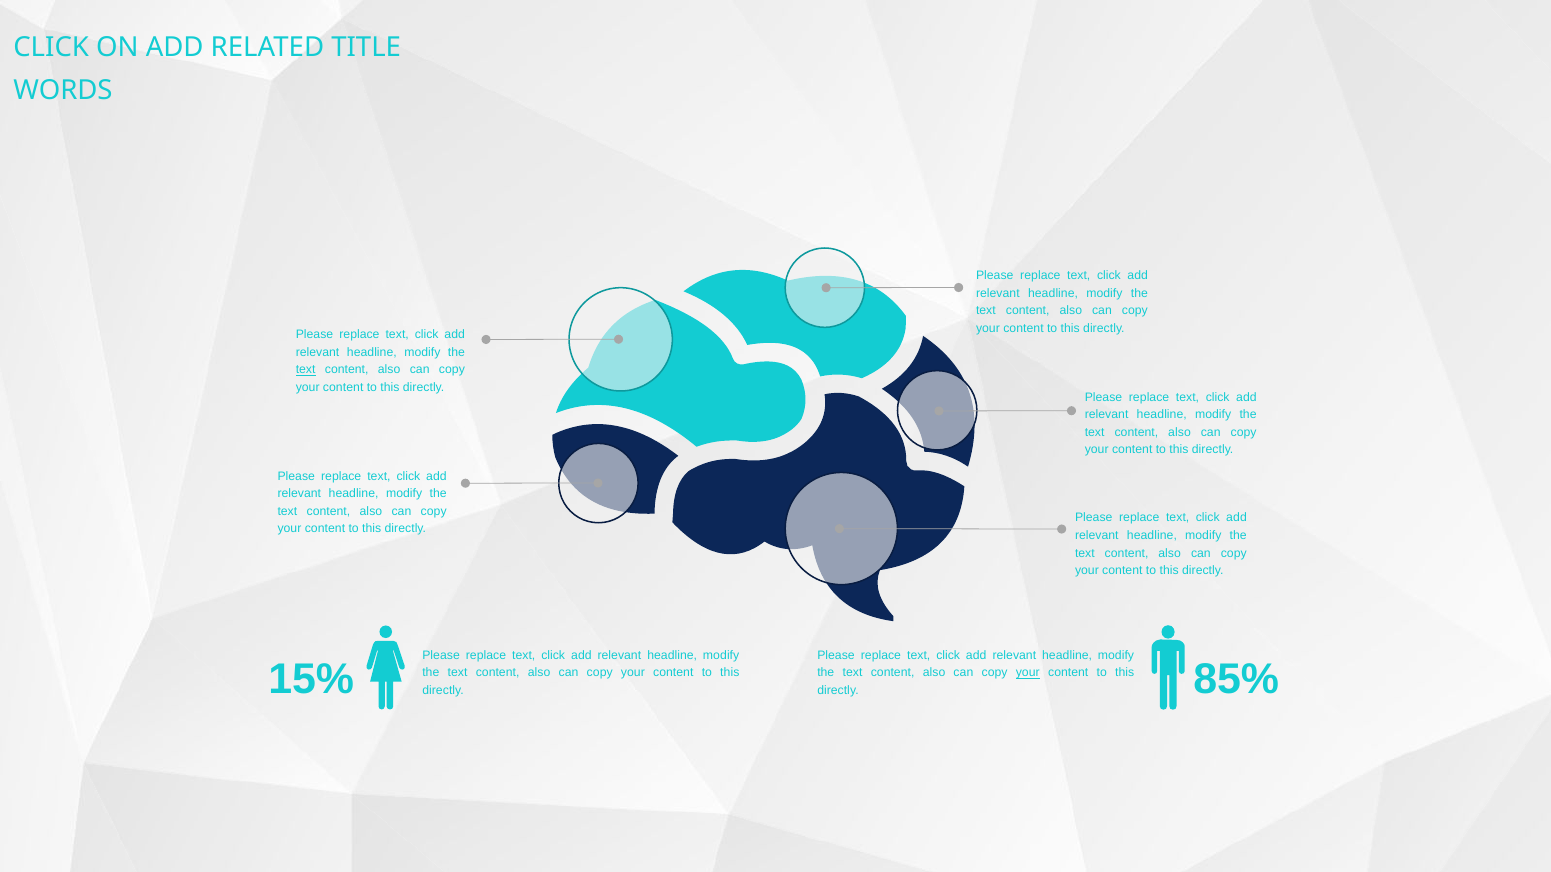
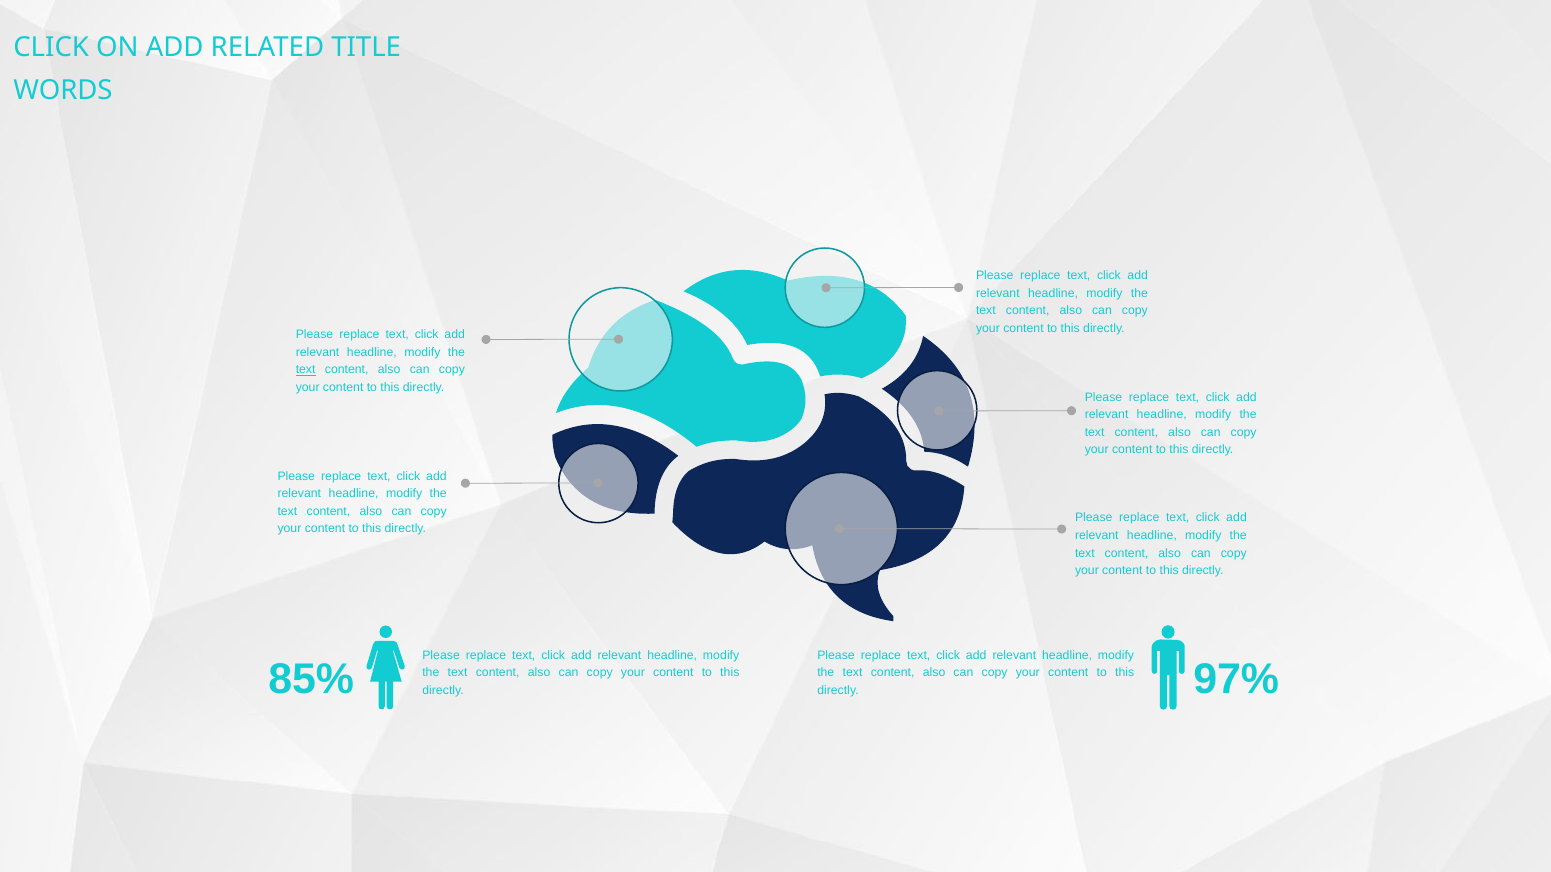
15%: 15% -> 85%
your at (1028, 673) underline: present -> none
85%: 85% -> 97%
